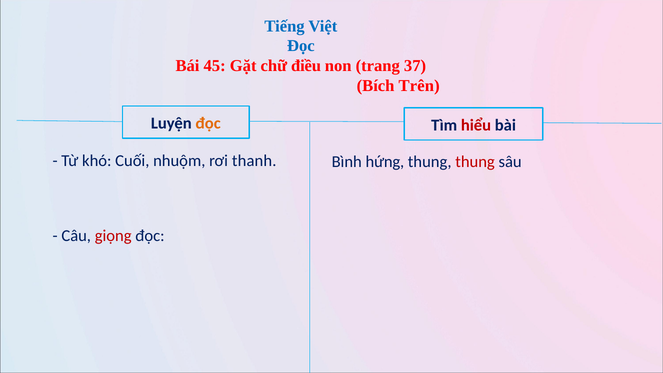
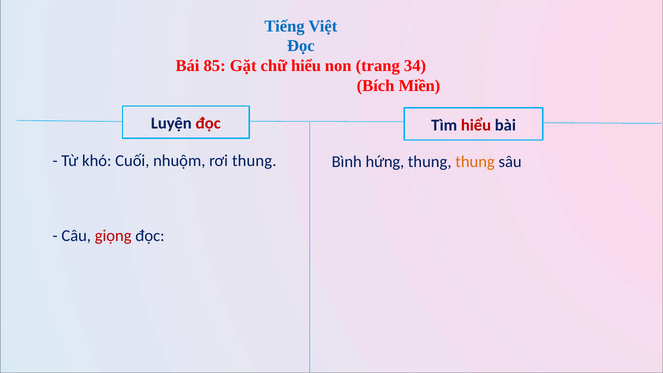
45: 45 -> 85
chữ điều: điều -> hiểu
37: 37 -> 34
Trên: Trên -> Miền
đọc at (208, 123) colour: orange -> red
rơi thanh: thanh -> thung
thung at (475, 162) colour: red -> orange
